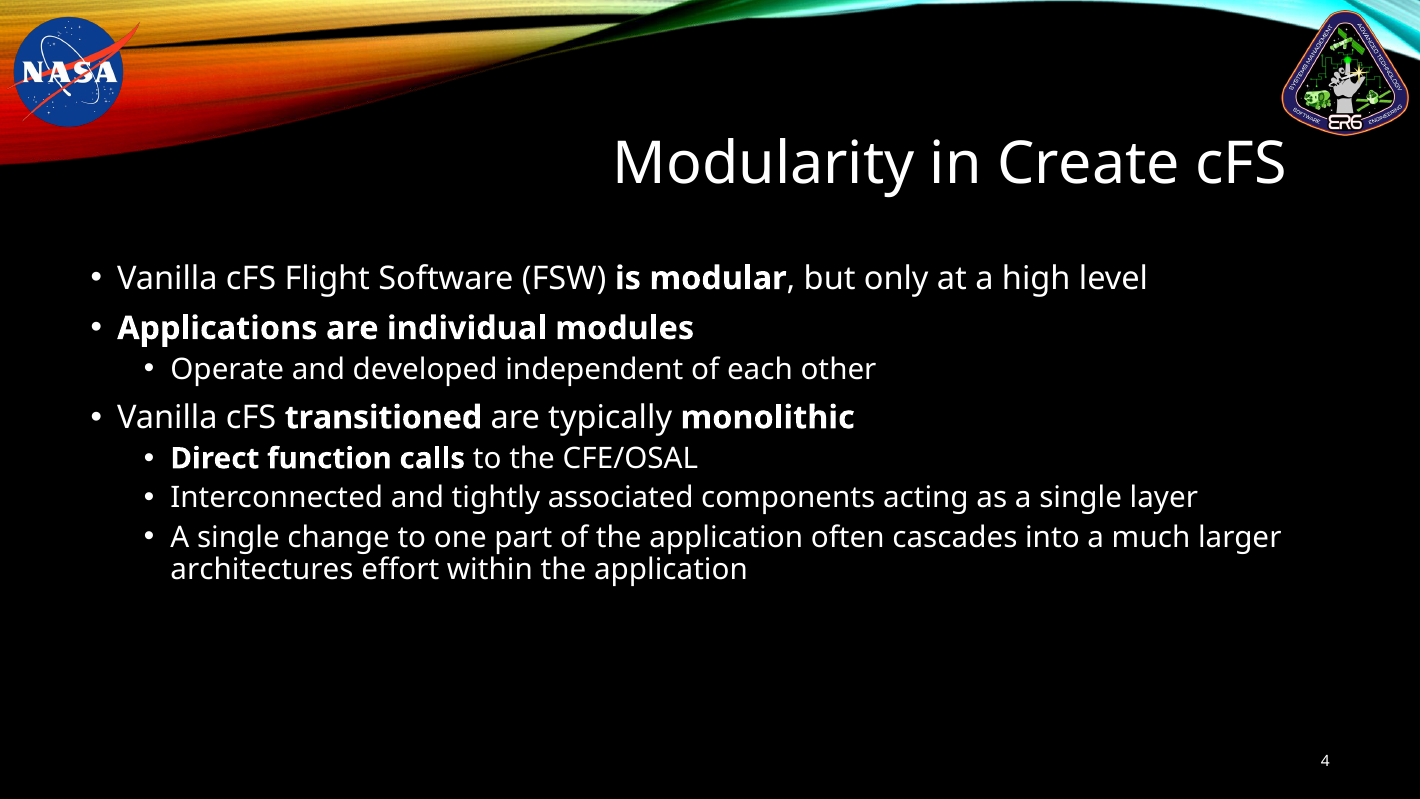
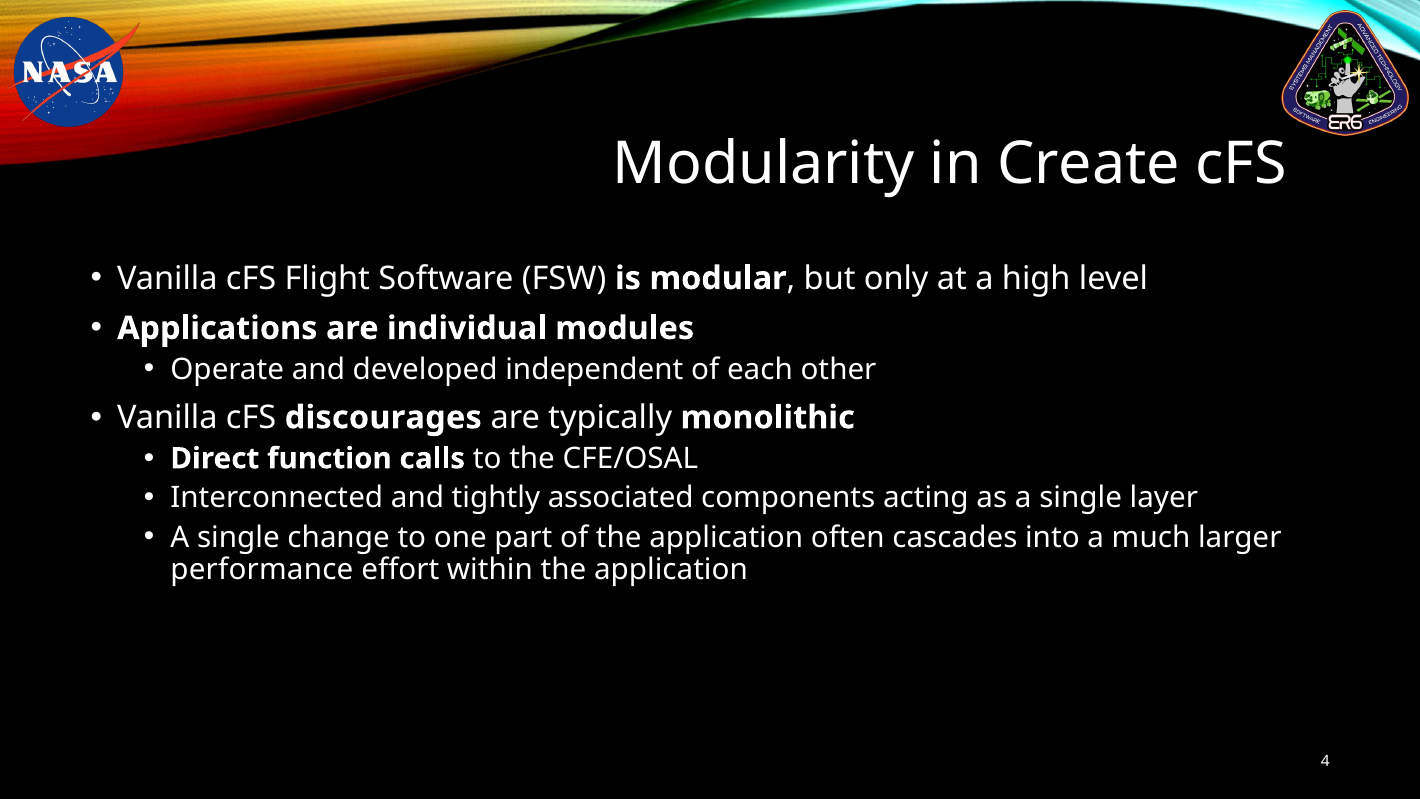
transitioned: transitioned -> discourages
architectures: architectures -> performance
